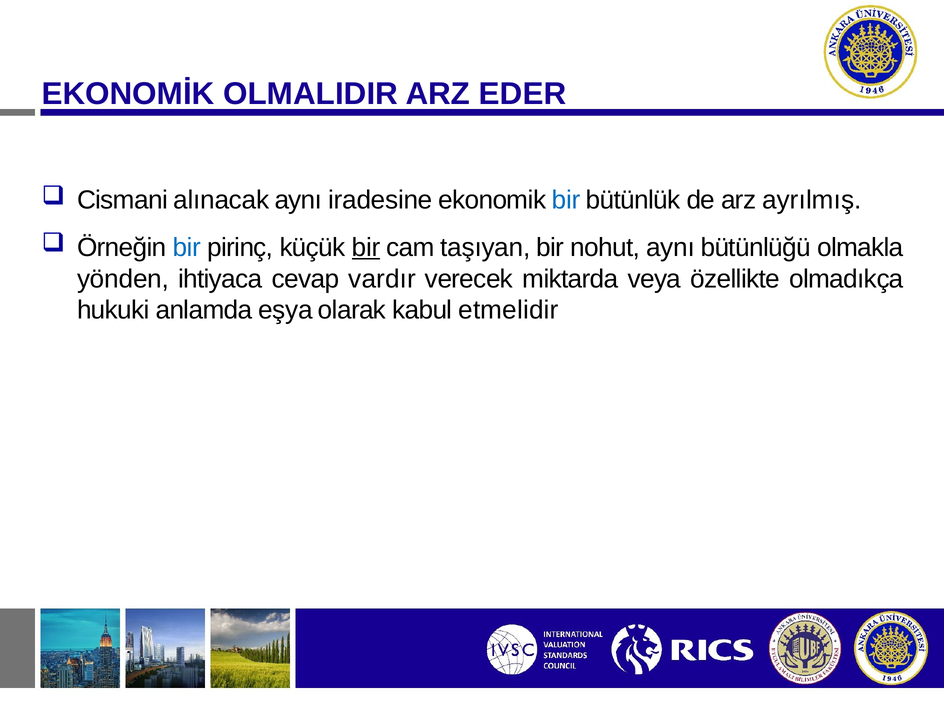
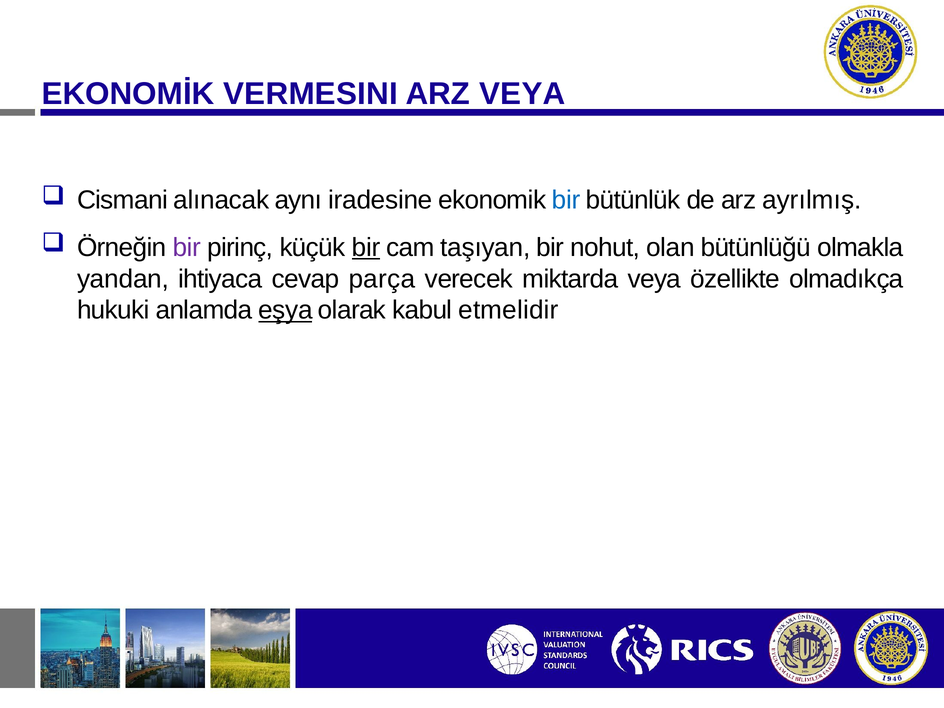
OLMALIDIR: OLMALIDIR -> VERMESINI
ARZ EDER: EDER -> VEYA
bir at (187, 247) colour: blue -> purple
nohut aynı: aynı -> olan
yönden: yönden -> yandan
vardır: vardır -> parça
eşya underline: none -> present
